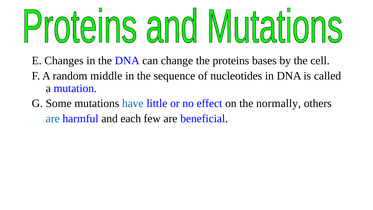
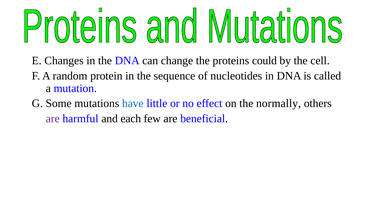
bases: bases -> could
middle: middle -> protein
are at (53, 119) colour: blue -> purple
